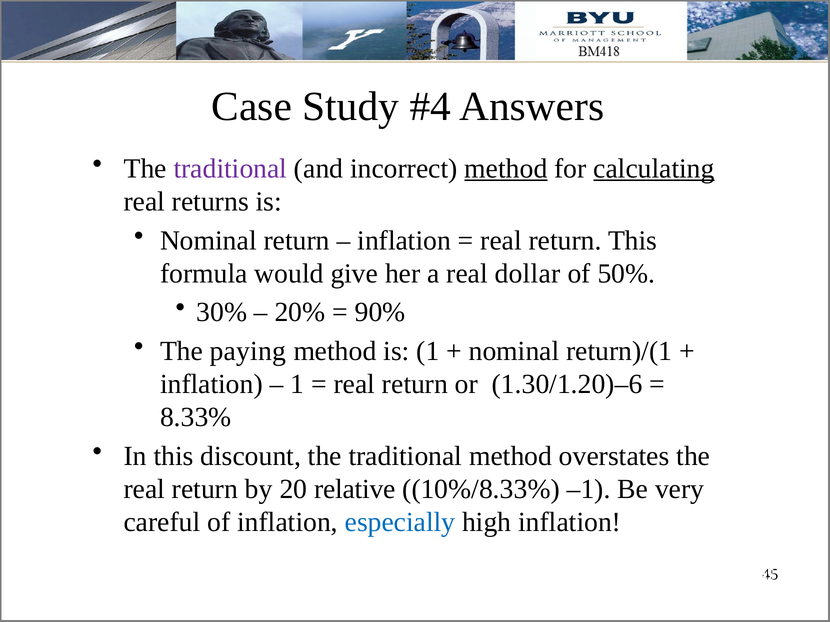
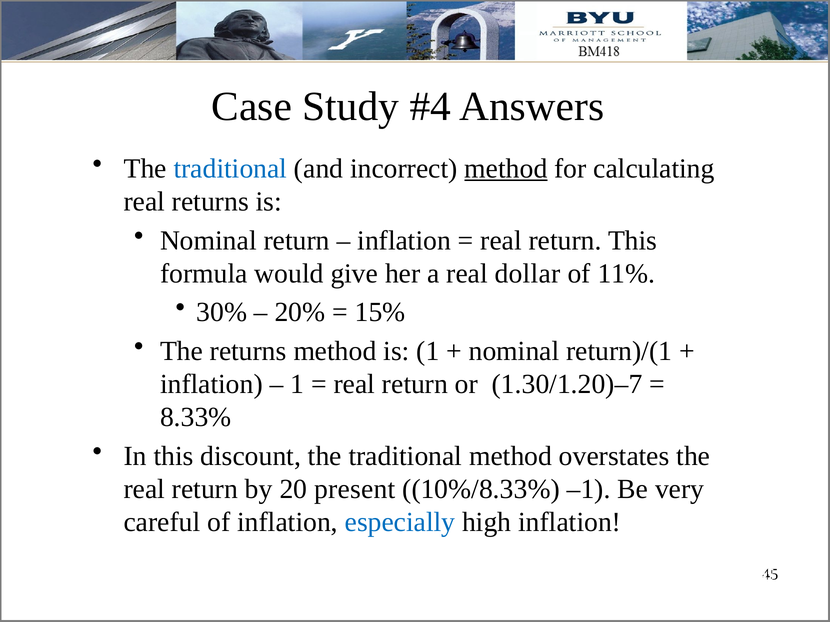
traditional at (230, 169) colour: purple -> blue
calculating underline: present -> none
50%: 50% -> 11%
90%: 90% -> 15%
The paying: paying -> returns
1.30/1.20)–6: 1.30/1.20)–6 -> 1.30/1.20)–7
relative: relative -> present
